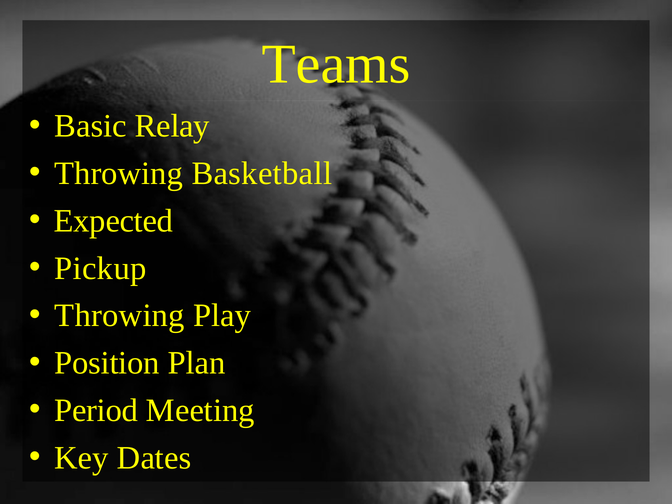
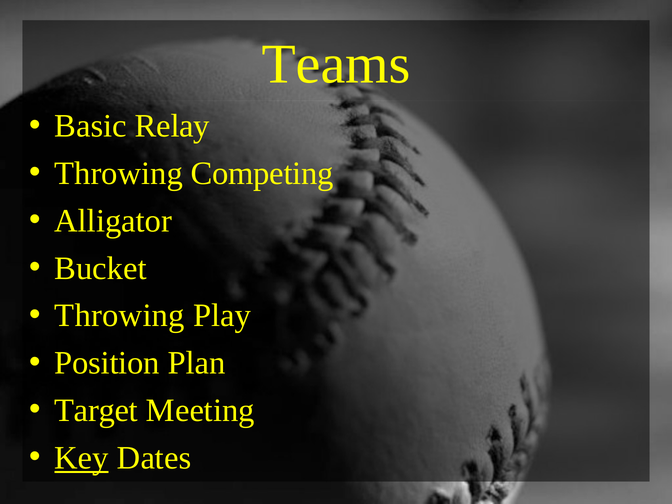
Basketball: Basketball -> Competing
Expected: Expected -> Alligator
Pickup: Pickup -> Bucket
Period: Period -> Target
Key underline: none -> present
